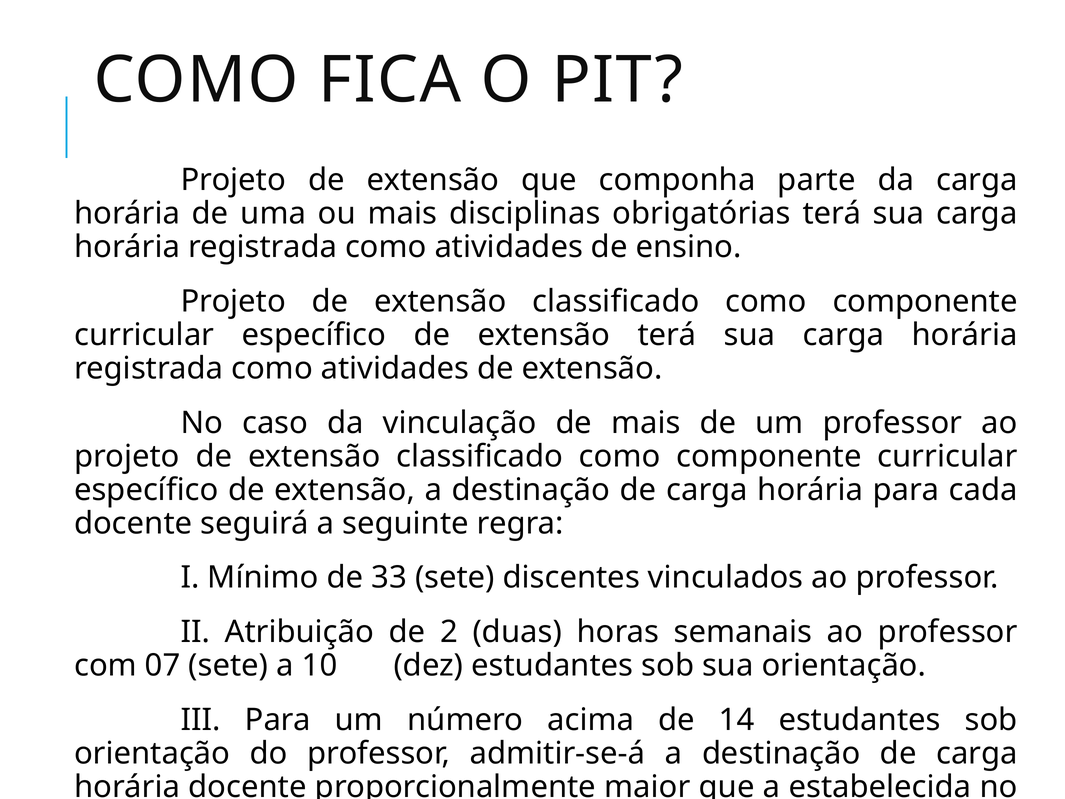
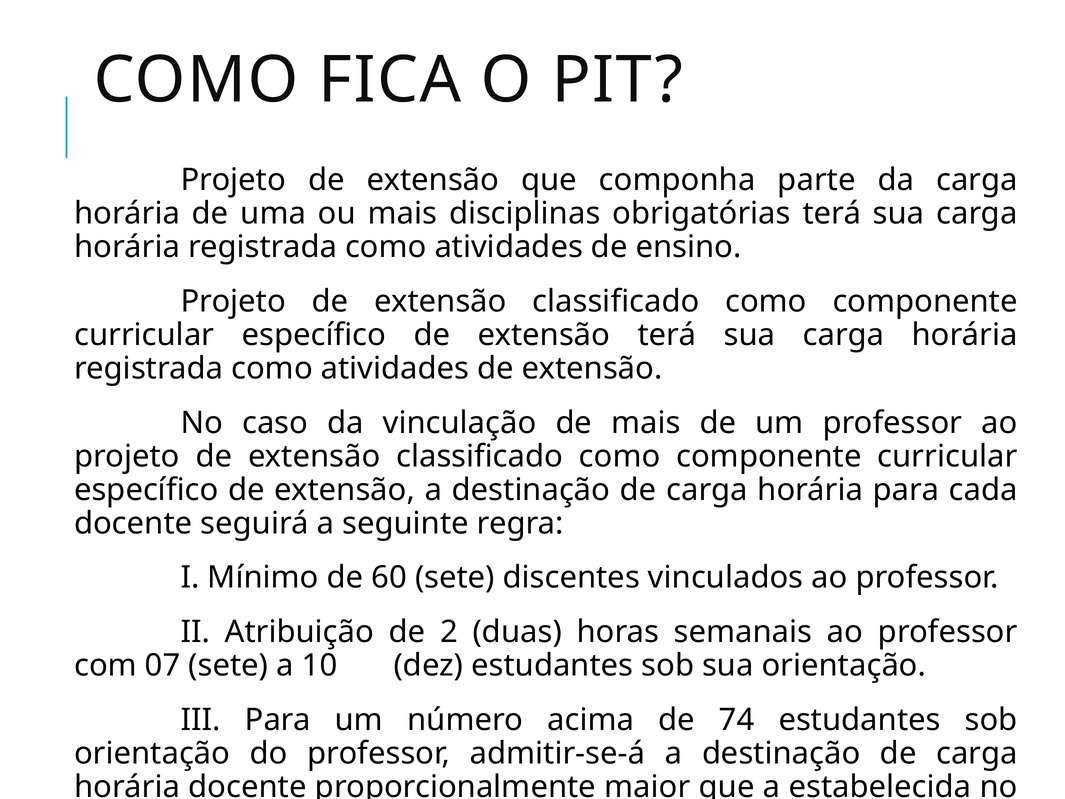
33: 33 -> 60
14: 14 -> 74
